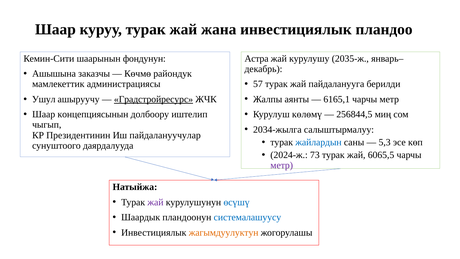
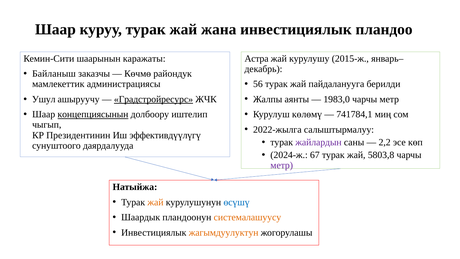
2035-ж: 2035-ж -> 2015-ж
фондунун: фондунун -> каражаты
Ашышына: Ашышына -> Байланыш
57: 57 -> 56
6165,1: 6165,1 -> 1983,0
256844,5: 256844,5 -> 741784,1
концепциясынын underline: none -> present
2034-жылга: 2034-жылга -> 2022-жылга
пайдалануучулар: пайдалануучулар -> эффективдүүлүгү
жайлардын colour: blue -> purple
5,3: 5,3 -> 2,2
73: 73 -> 67
6065,5: 6065,5 -> 5803,8
жай at (155, 202) colour: purple -> orange
системалашуусу colour: blue -> orange
